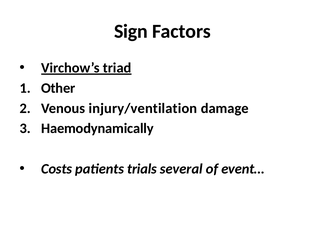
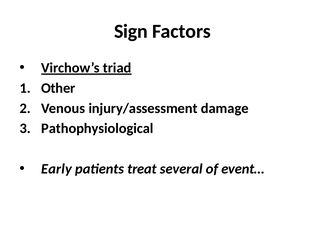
injury/ventilation: injury/ventilation -> injury/assessment
Haemodynamically: Haemodynamically -> Pathophysiological
Costs: Costs -> Early
trials: trials -> treat
